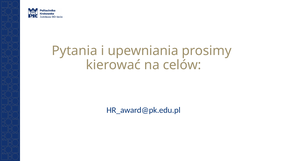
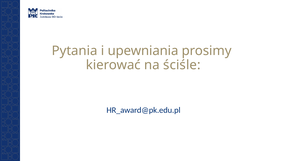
celów: celów -> ściśle
